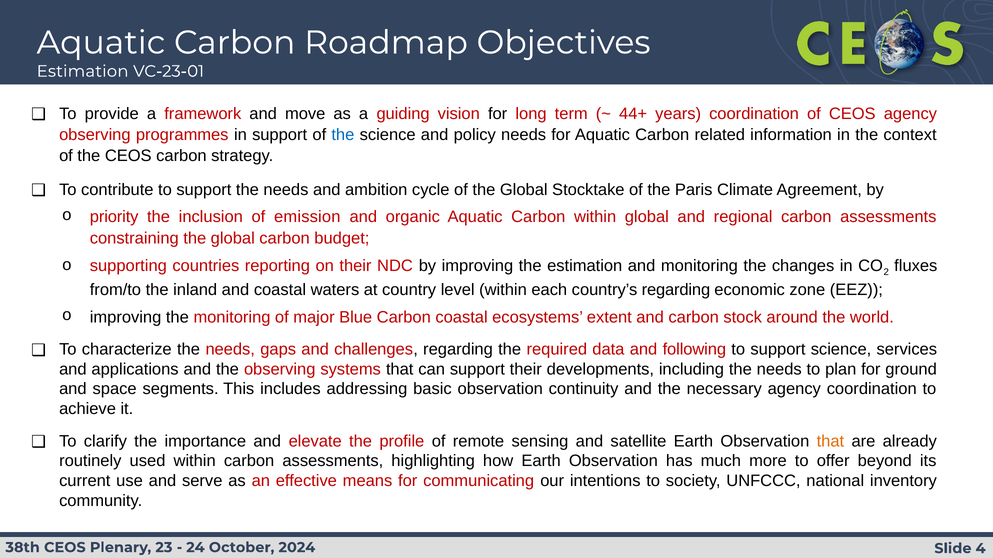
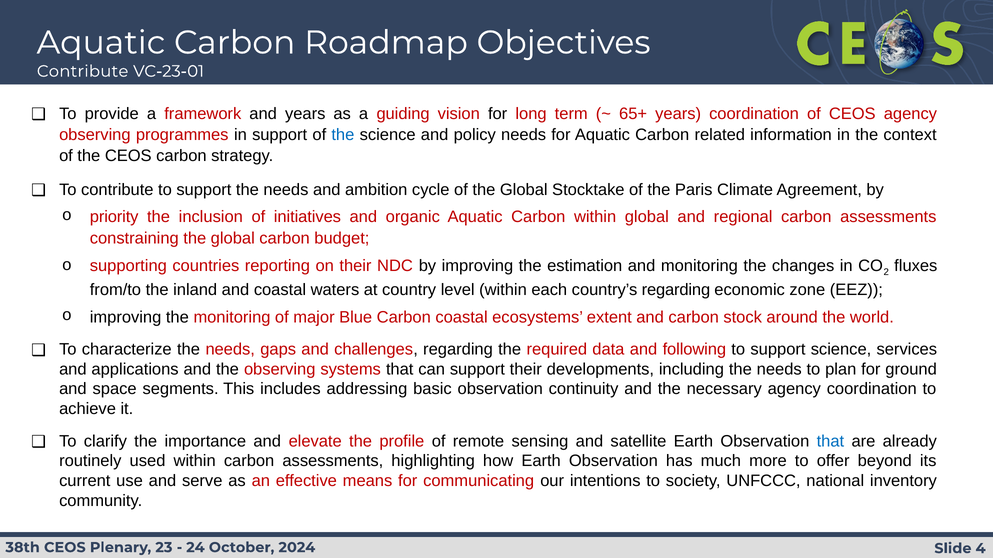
Estimation at (83, 71): Estimation -> Contribute
and move: move -> years
44+: 44+ -> 65+
emission: emission -> initiatives
that at (830, 442) colour: orange -> blue
